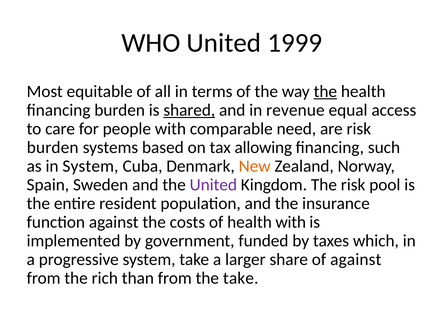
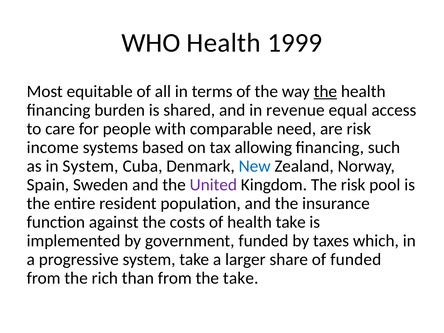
WHO United: United -> Health
shared underline: present -> none
burden at (53, 147): burden -> income
New colour: orange -> blue
health with: with -> take
of against: against -> funded
